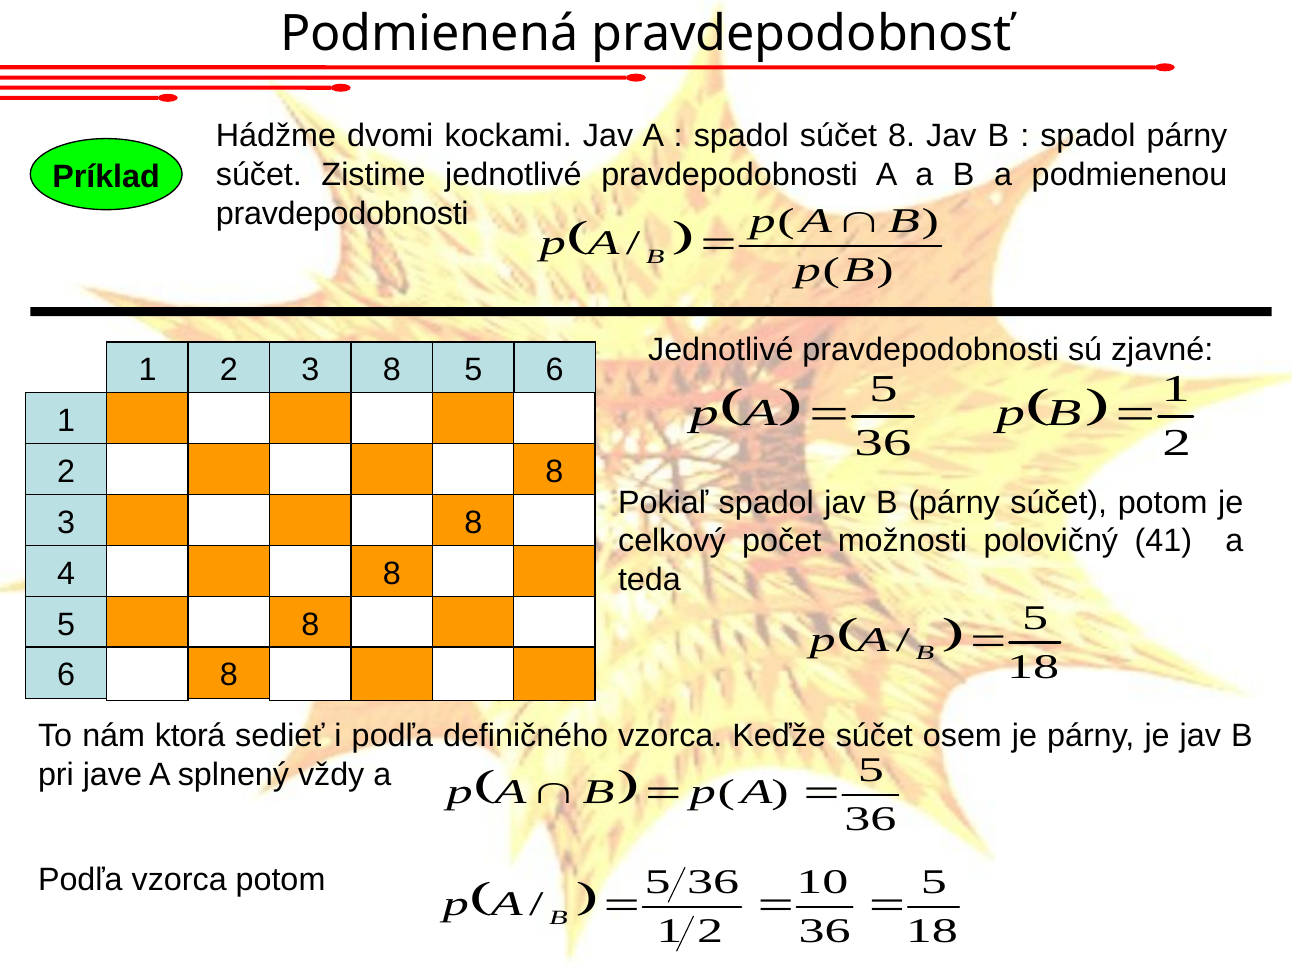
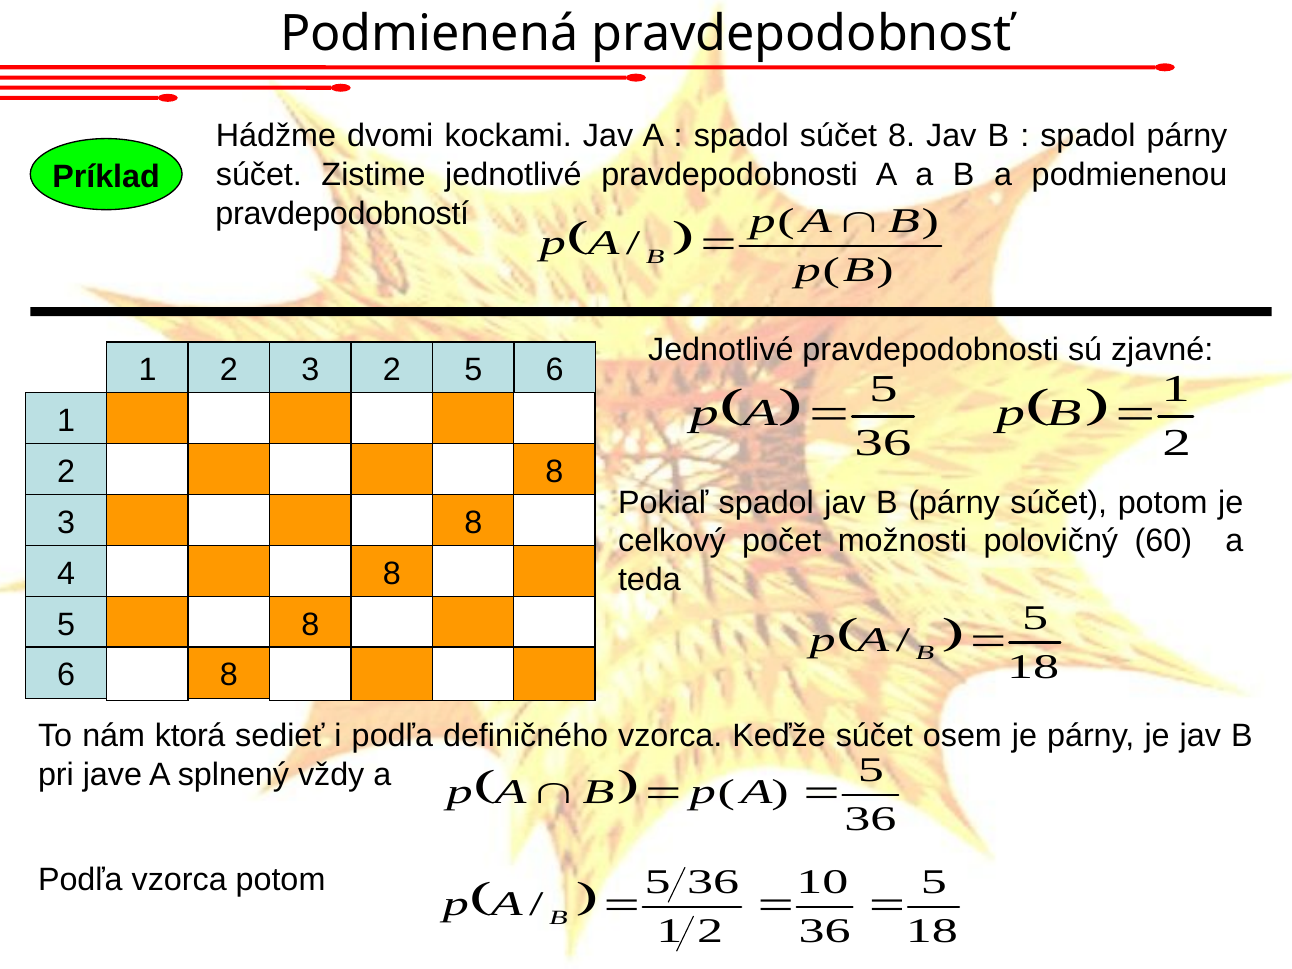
pravdepodobnosti at (342, 214): pravdepodobnosti -> pravdepodobností
3 8: 8 -> 2
41: 41 -> 60
